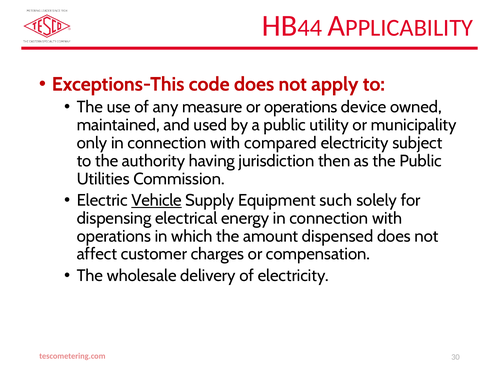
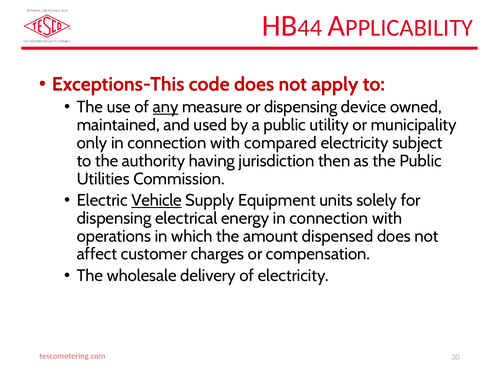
any underline: none -> present
or operations: operations -> dispensing
such: such -> units
